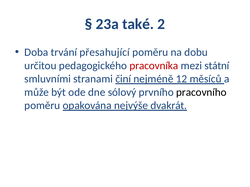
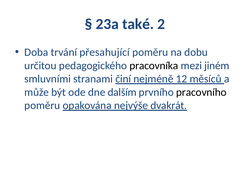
pracovníka colour: red -> black
státní: státní -> jiném
sólový: sólový -> dalším
